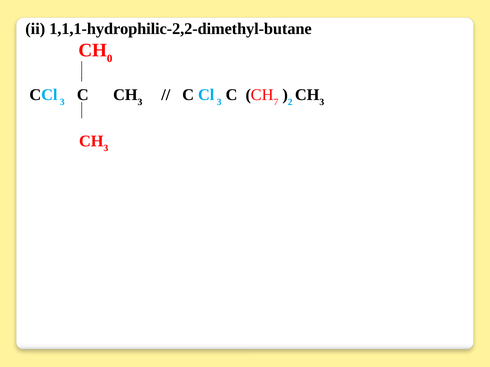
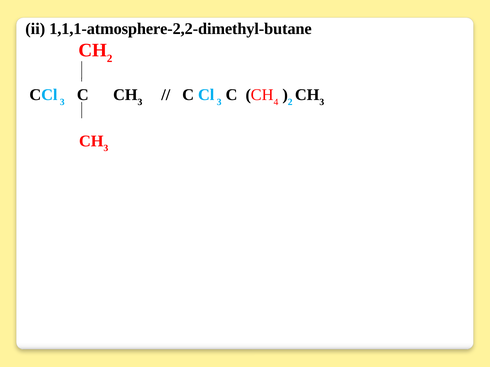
1,1,1-hydrophilic-2,2-dimethyl-butane: 1,1,1-hydrophilic-2,2-dimethyl-butane -> 1,1,1-atmosphere-2,2-dimethyl-butane
0 at (110, 59): 0 -> 2
7: 7 -> 4
